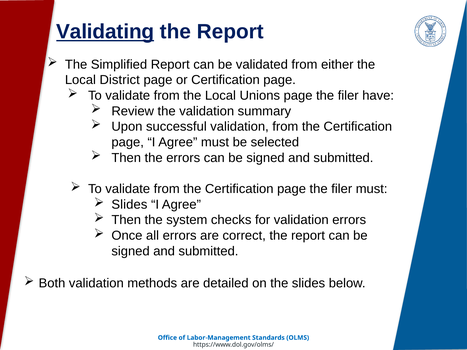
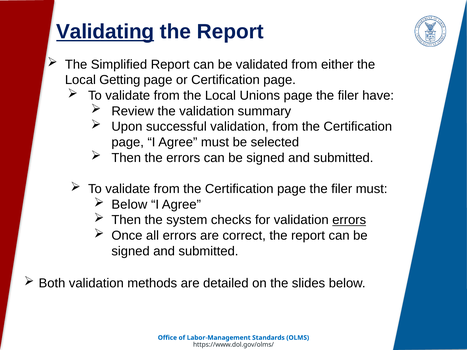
District: District -> Getting
Slides at (129, 205): Slides -> Below
errors at (349, 220) underline: none -> present
